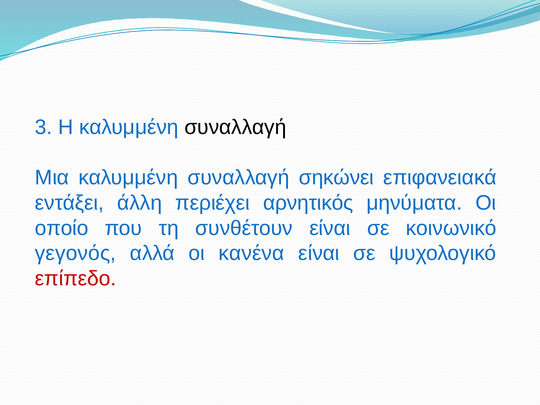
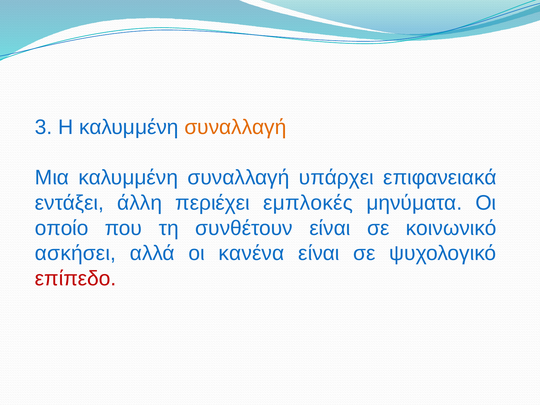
συναλλαγή at (235, 127) colour: black -> orange
σηκώνει: σηκώνει -> υπάρχει
αρνητικός: αρνητικός -> εμπλοκές
γεγονός: γεγονός -> ασκήσει
